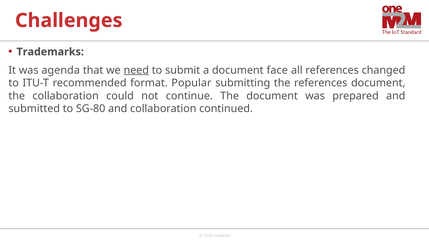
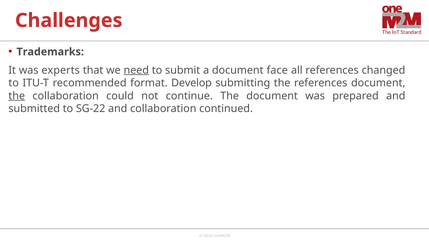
agenda: agenda -> experts
Popular: Popular -> Develop
the at (17, 96) underline: none -> present
SG-80: SG-80 -> SG-22
